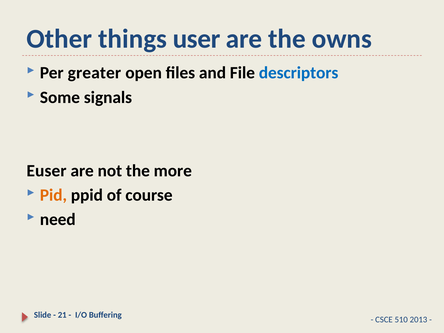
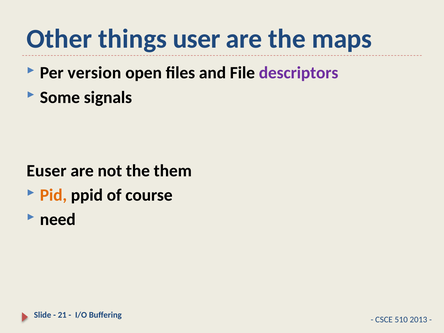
owns: owns -> maps
greater: greater -> version
descriptors colour: blue -> purple
more: more -> them
